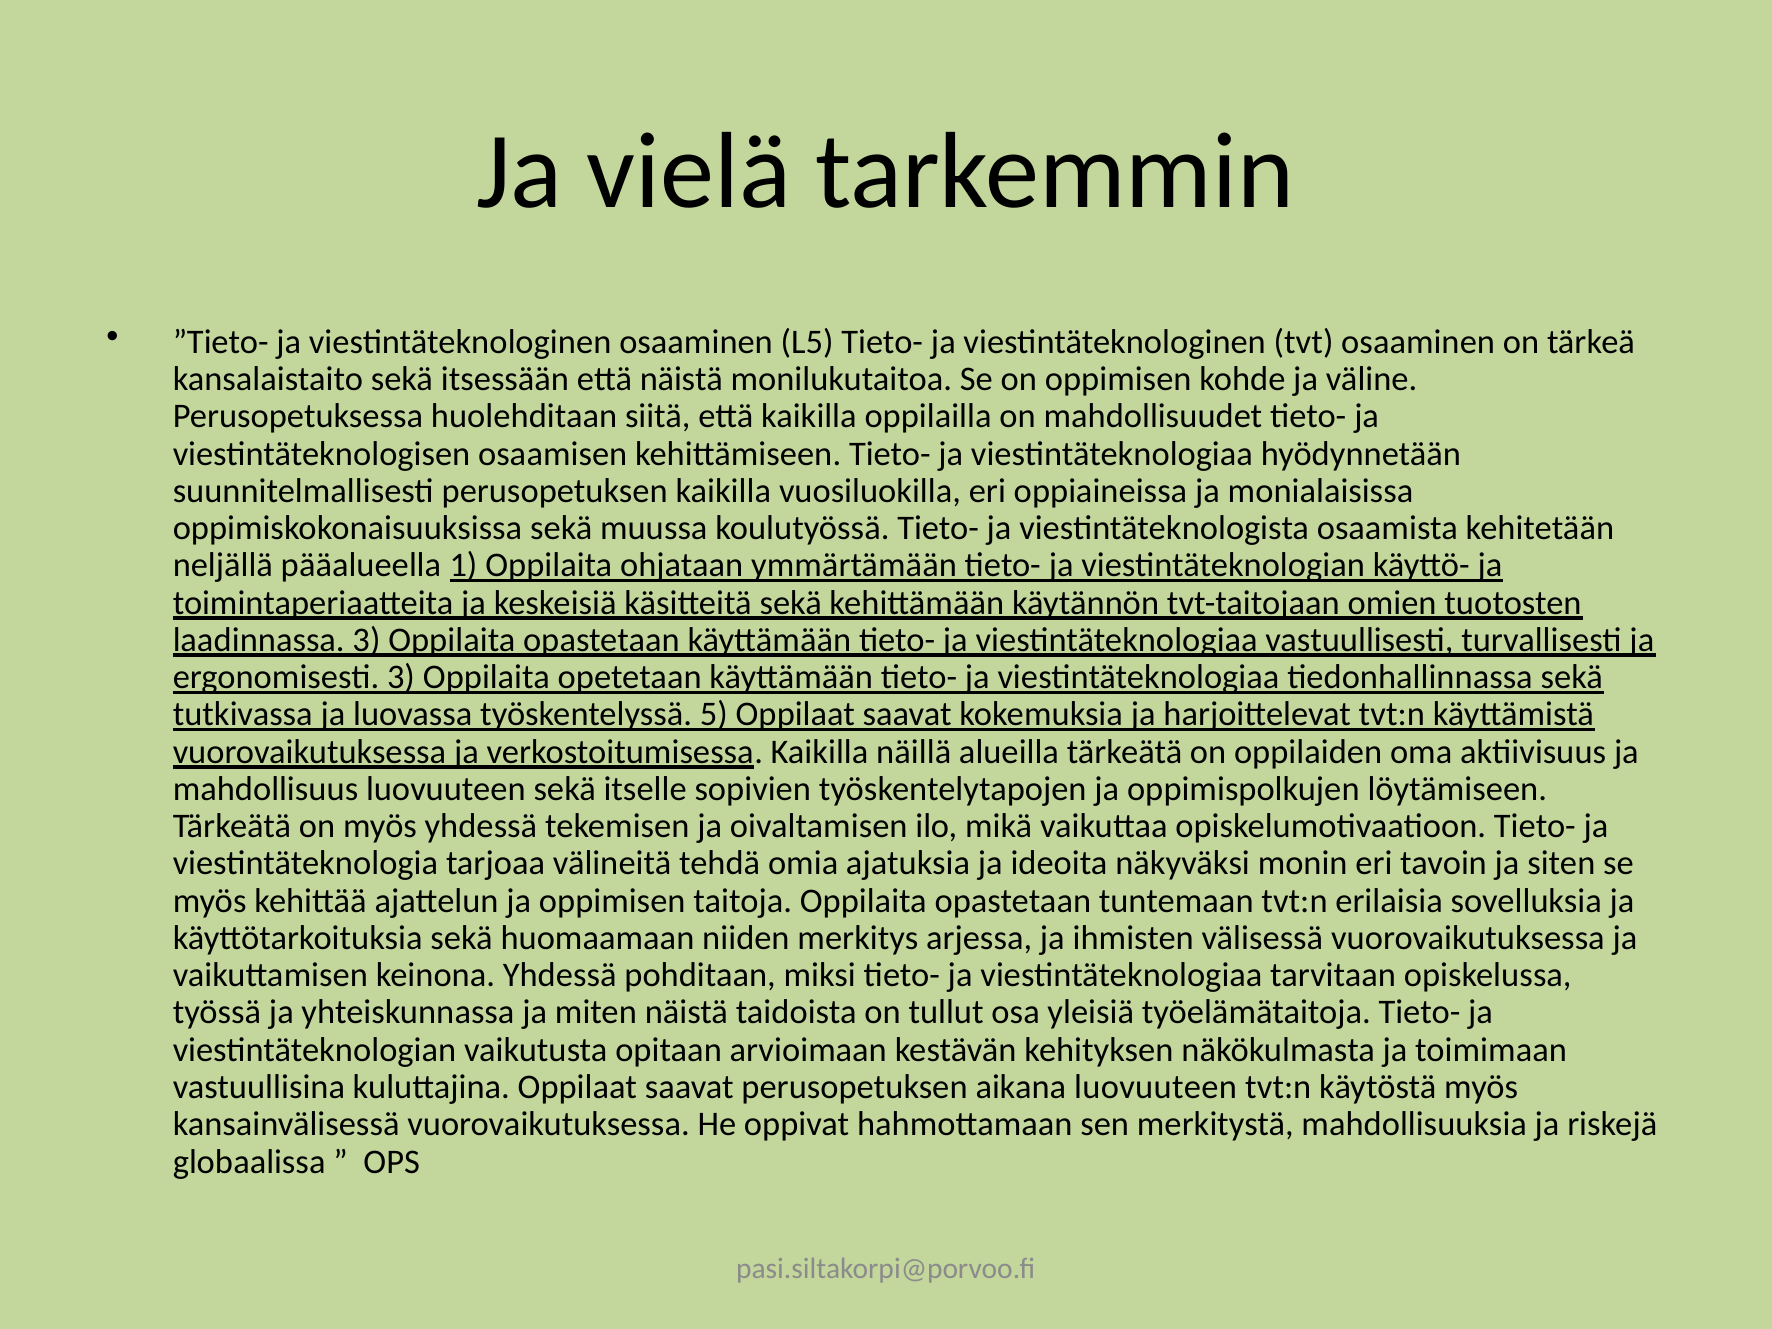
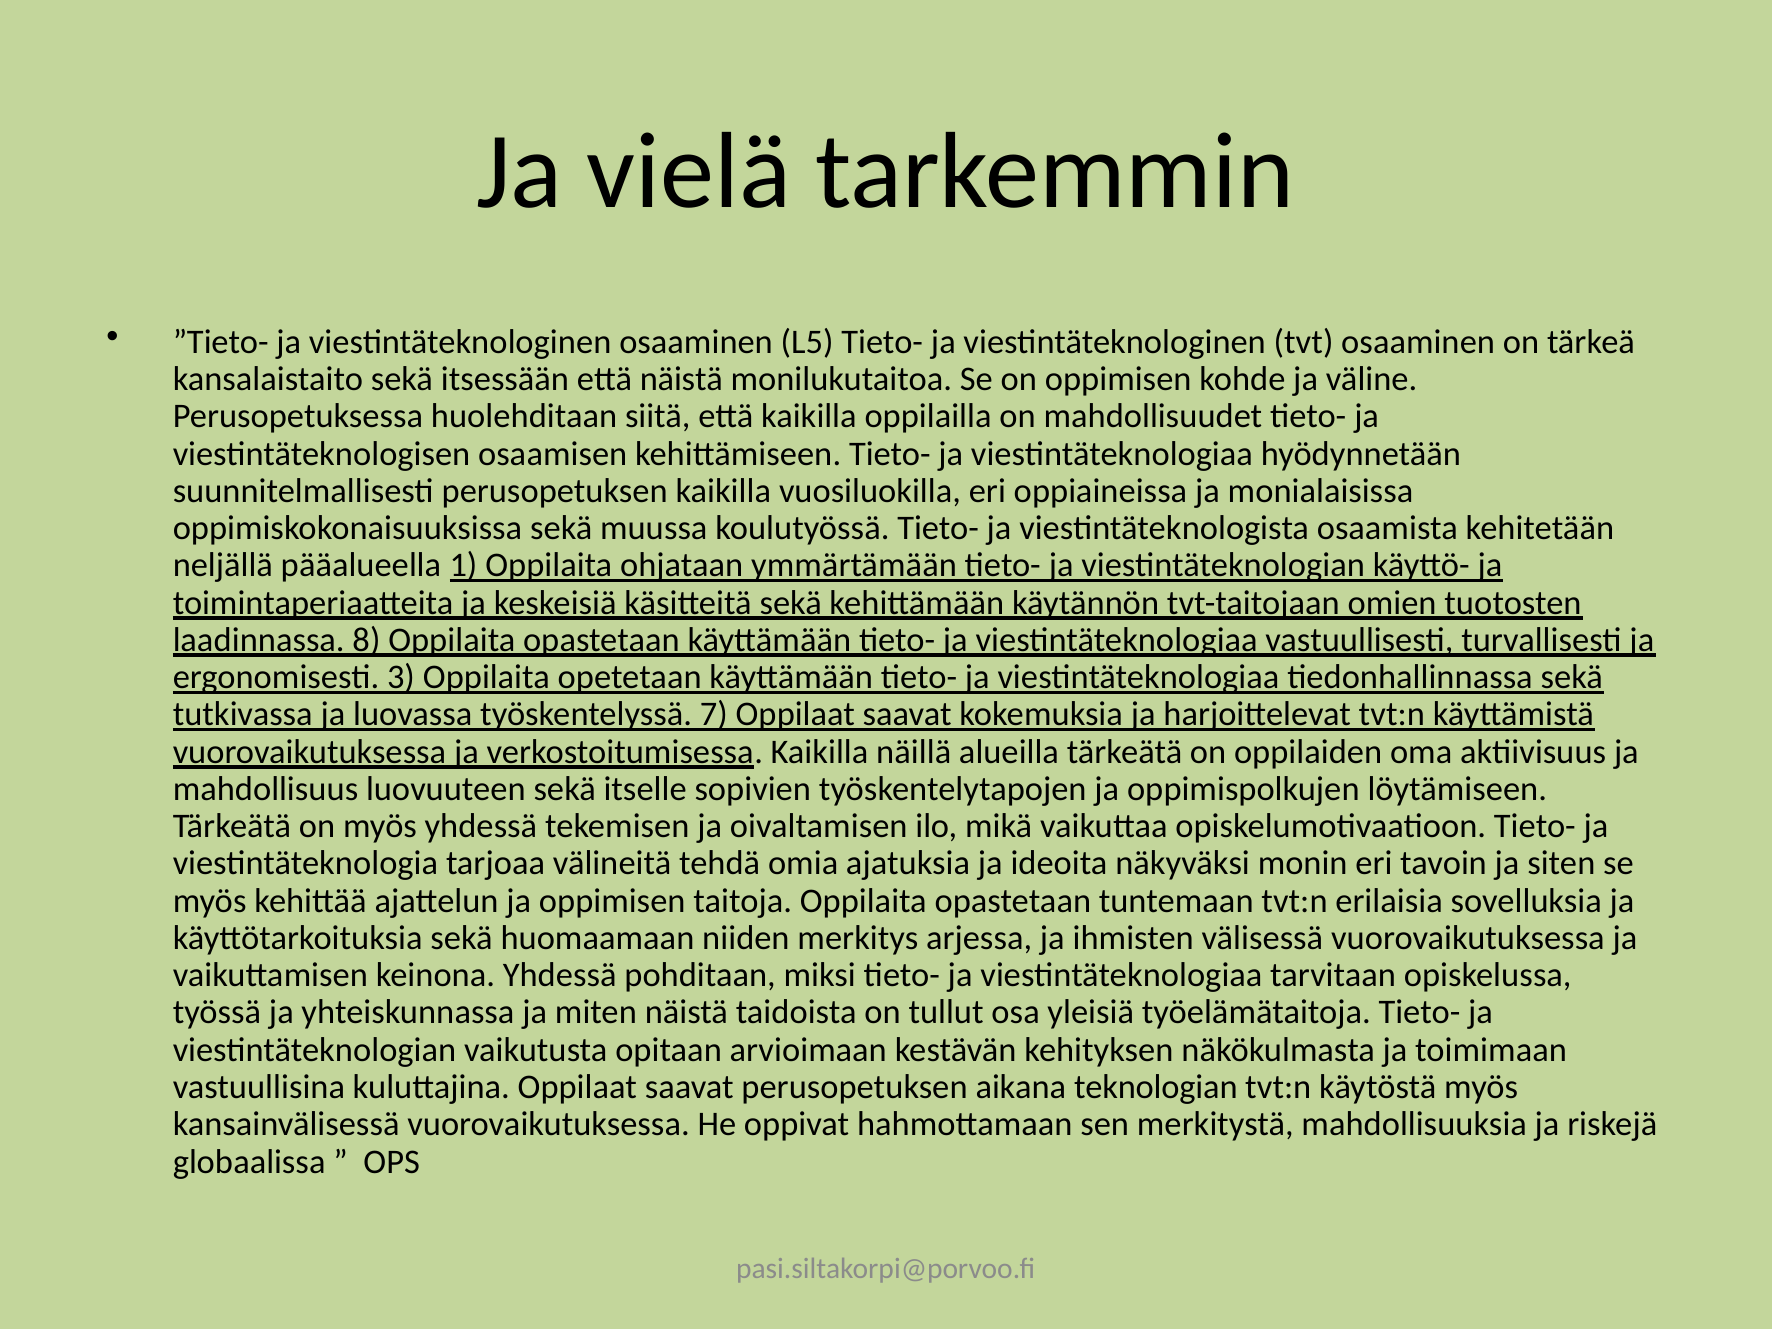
laadinnassa 3: 3 -> 8
5: 5 -> 7
aikana luovuuteen: luovuuteen -> teknologian
